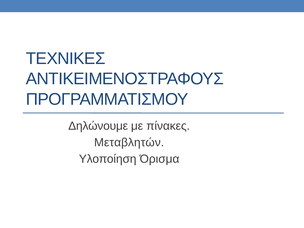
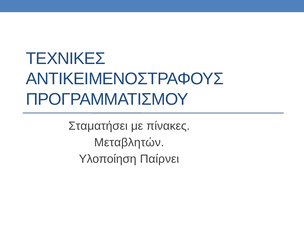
Δηλώνουμε: Δηλώνουμε -> Σταματήσει
Όρισμα: Όρισμα -> Παίρνει
